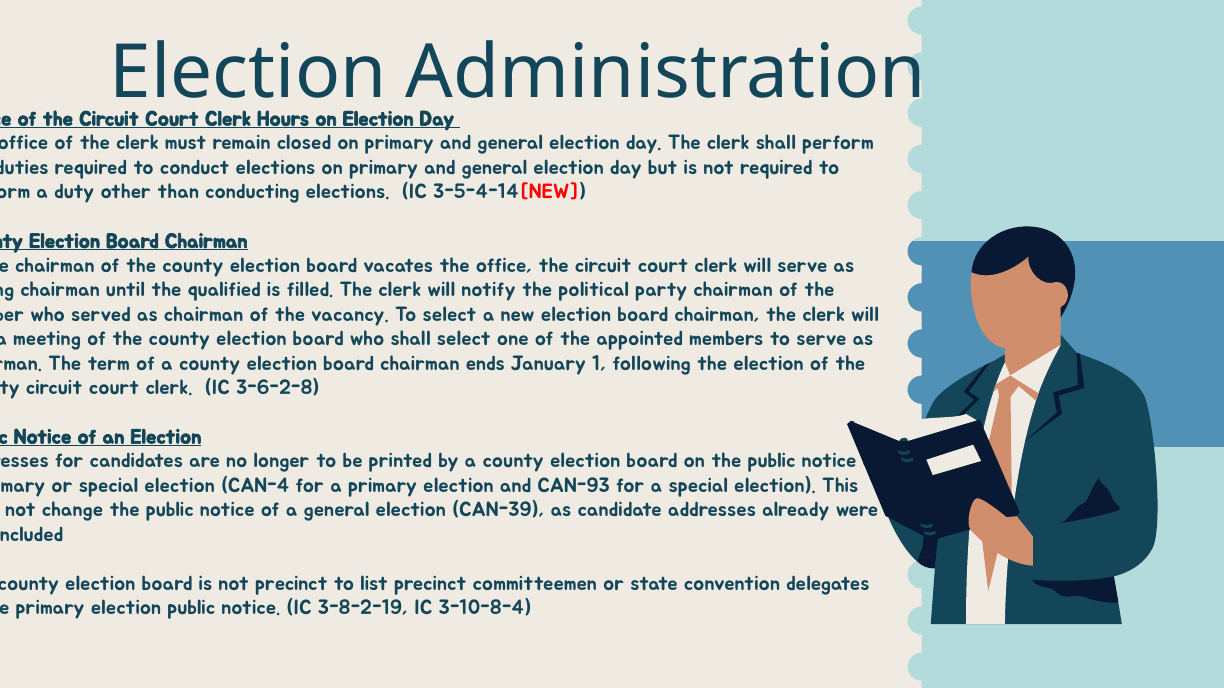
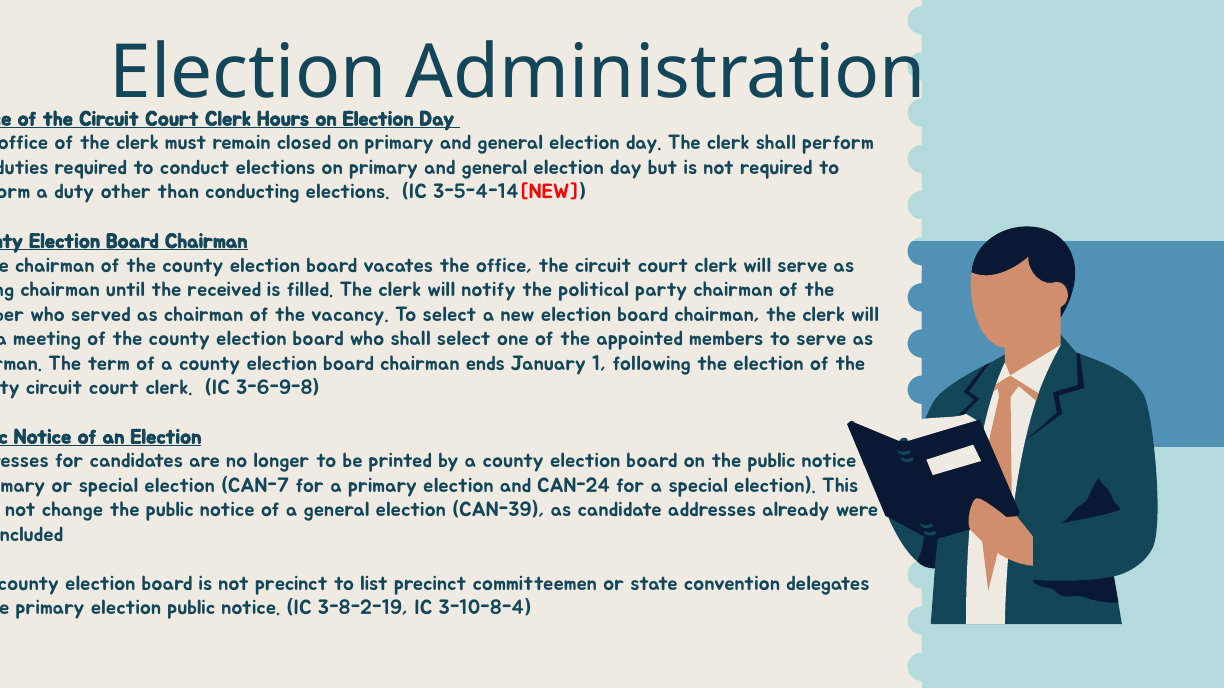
qualified: qualified -> received
3-6-2-8: 3-6-2-8 -> 3-6-9-8
CAN-4: CAN-4 -> CAN-7
CAN-93: CAN-93 -> CAN-24
